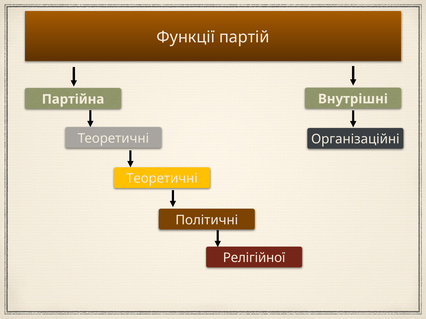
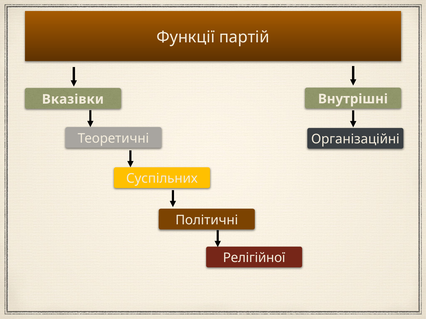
Партійна: Партійна -> Вказівки
Теоретичні at (162, 179): Теоретичні -> Суспільних
